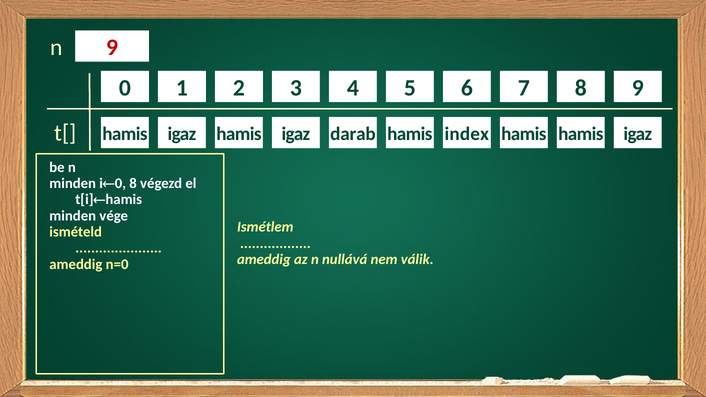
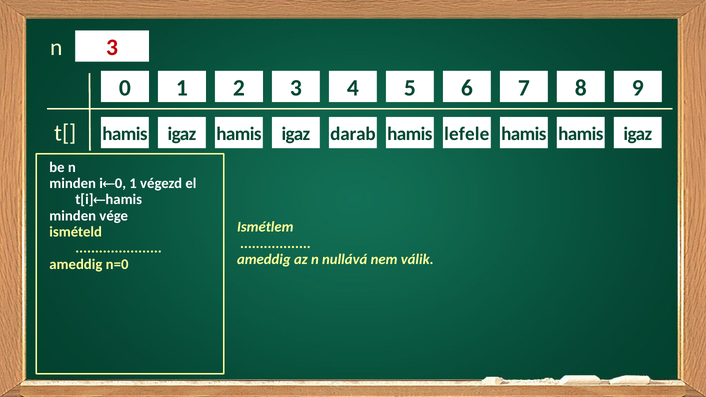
n 9: 9 -> 3
index: index -> lefele
i0 8: 8 -> 1
